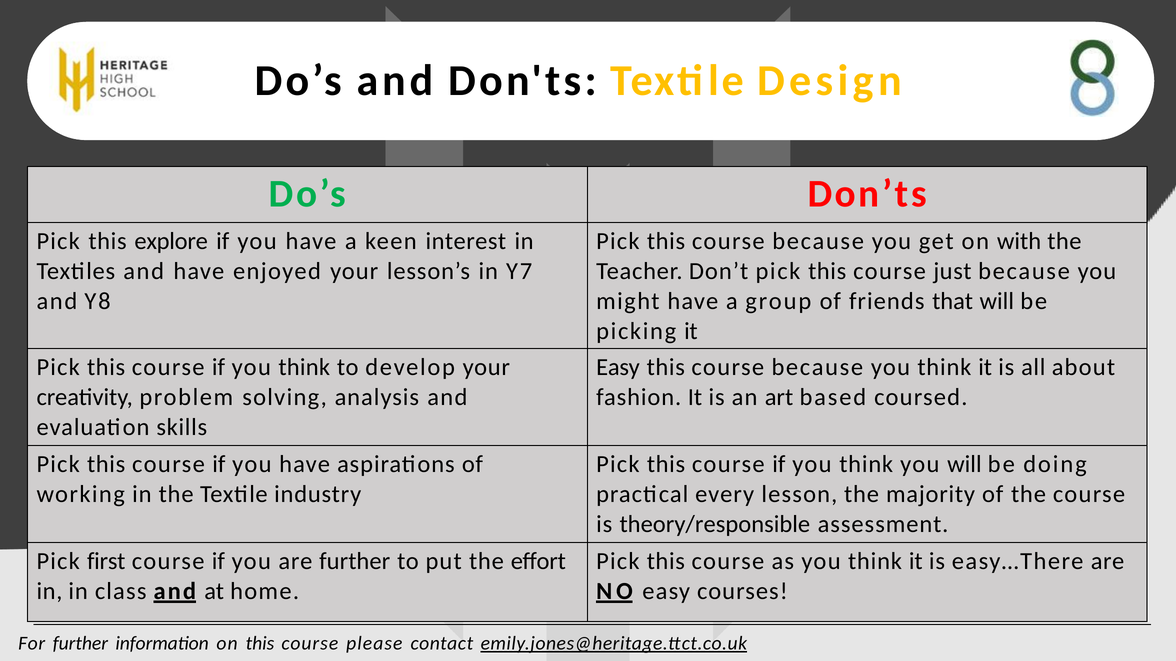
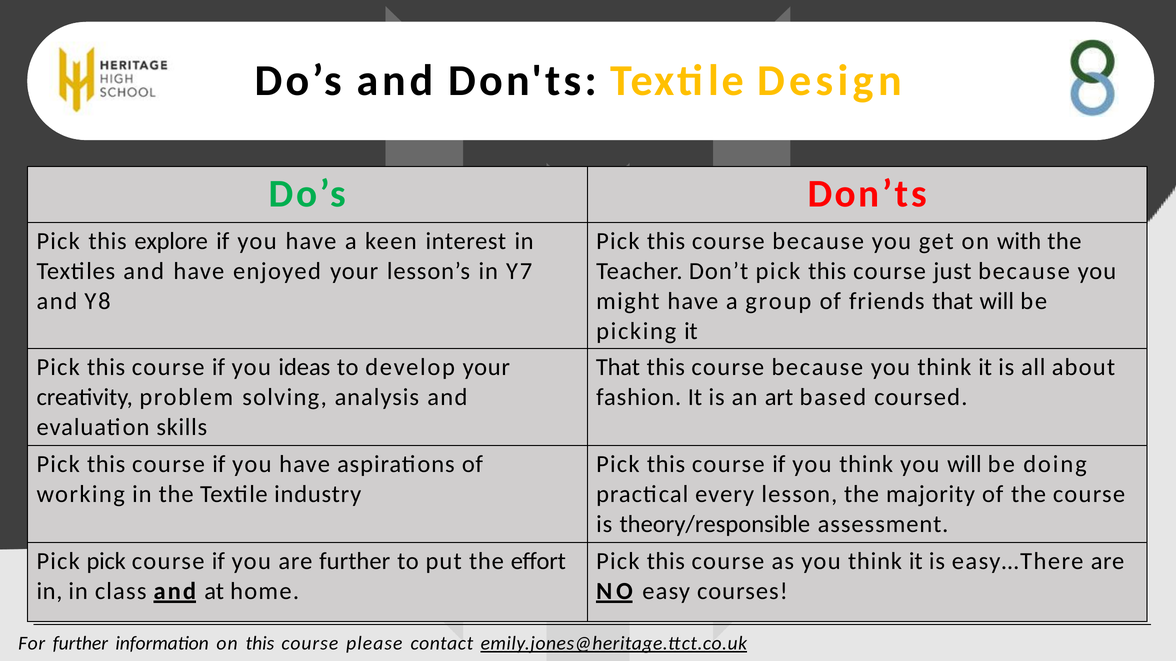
think at (304, 368): think -> ideas
Easy at (618, 368): Easy -> That
Pick first: first -> pick
